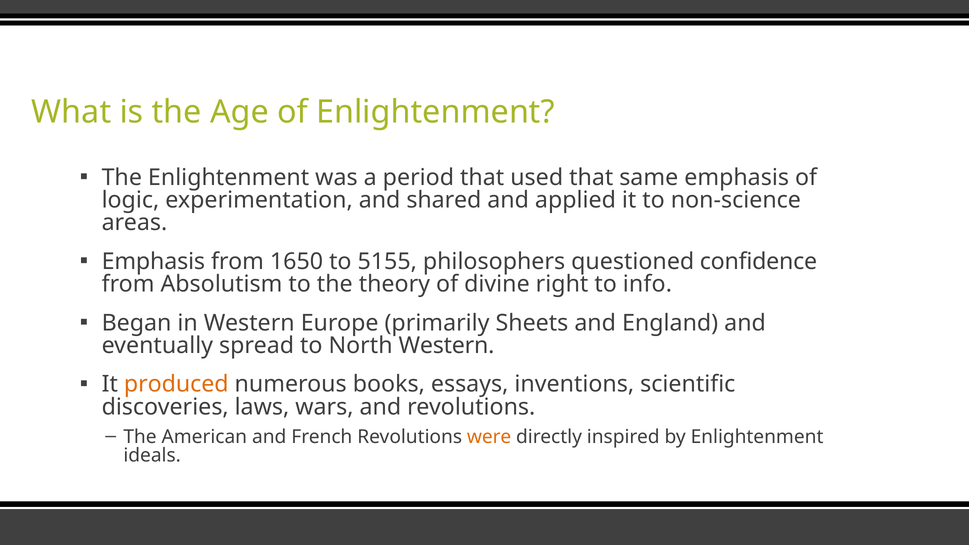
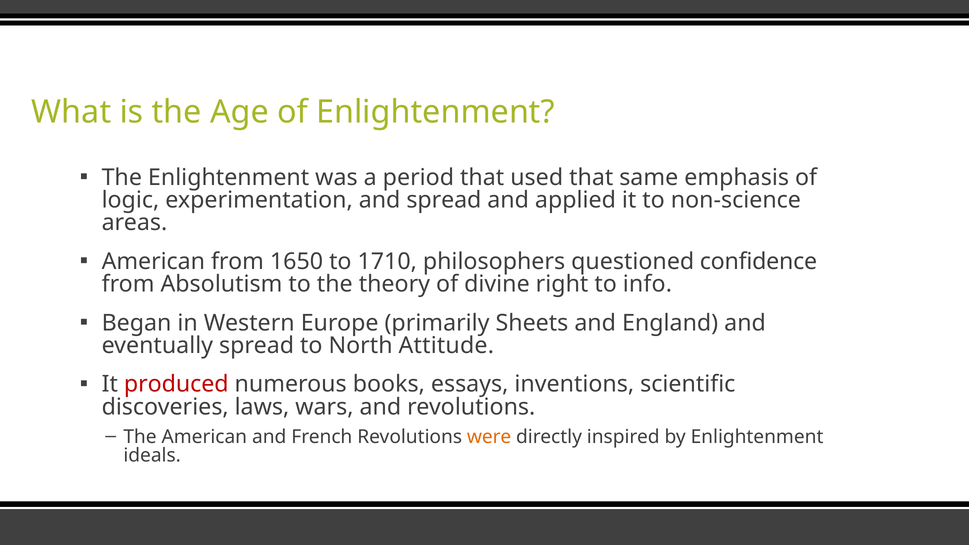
and shared: shared -> spread
Emphasis at (153, 262): Emphasis -> American
5155: 5155 -> 1710
North Western: Western -> Attitude
produced colour: orange -> red
